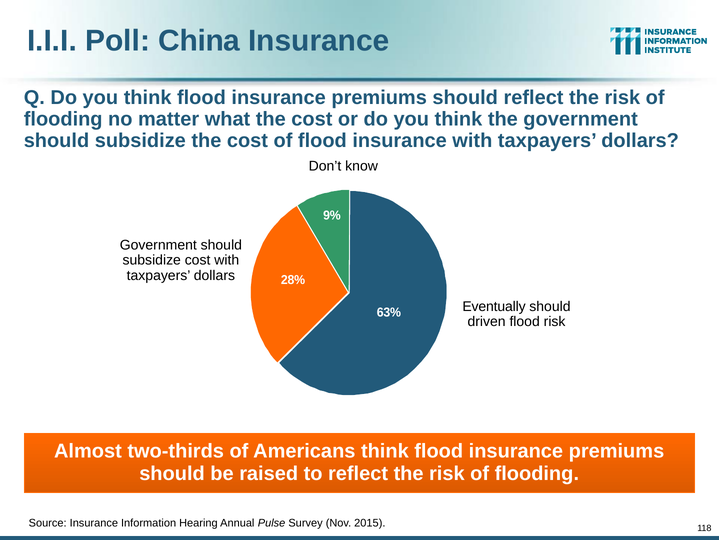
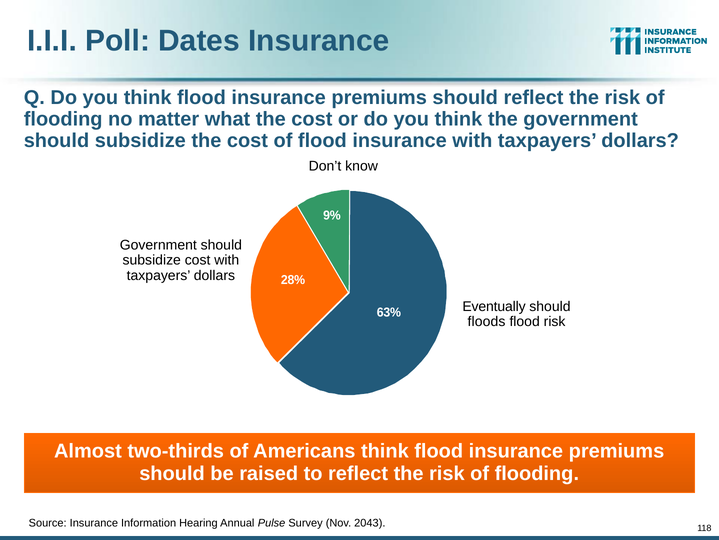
China: China -> Dates
driven: driven -> floods
2015: 2015 -> 2043
